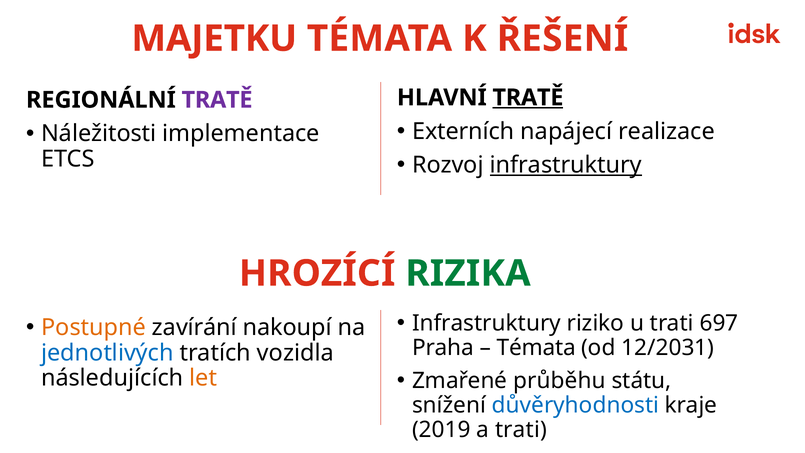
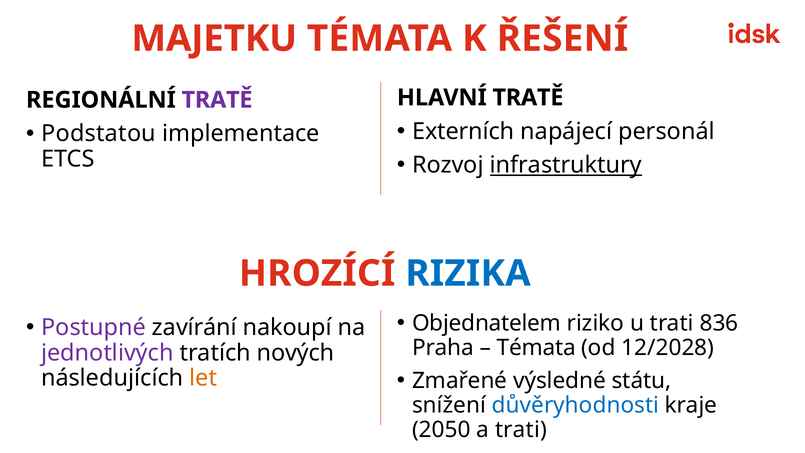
TRATĚ at (528, 98) underline: present -> none
realizace: realizace -> personál
Náležitosti: Náležitosti -> Podstatou
RIZIKA colour: green -> blue
Infrastruktury at (486, 323): Infrastruktury -> Objednatelem
697: 697 -> 836
Postupné colour: orange -> purple
12/2031: 12/2031 -> 12/2028
jednotlivých colour: blue -> purple
vozidla: vozidla -> nových
průběhu: průběhu -> výsledné
2019: 2019 -> 2050
